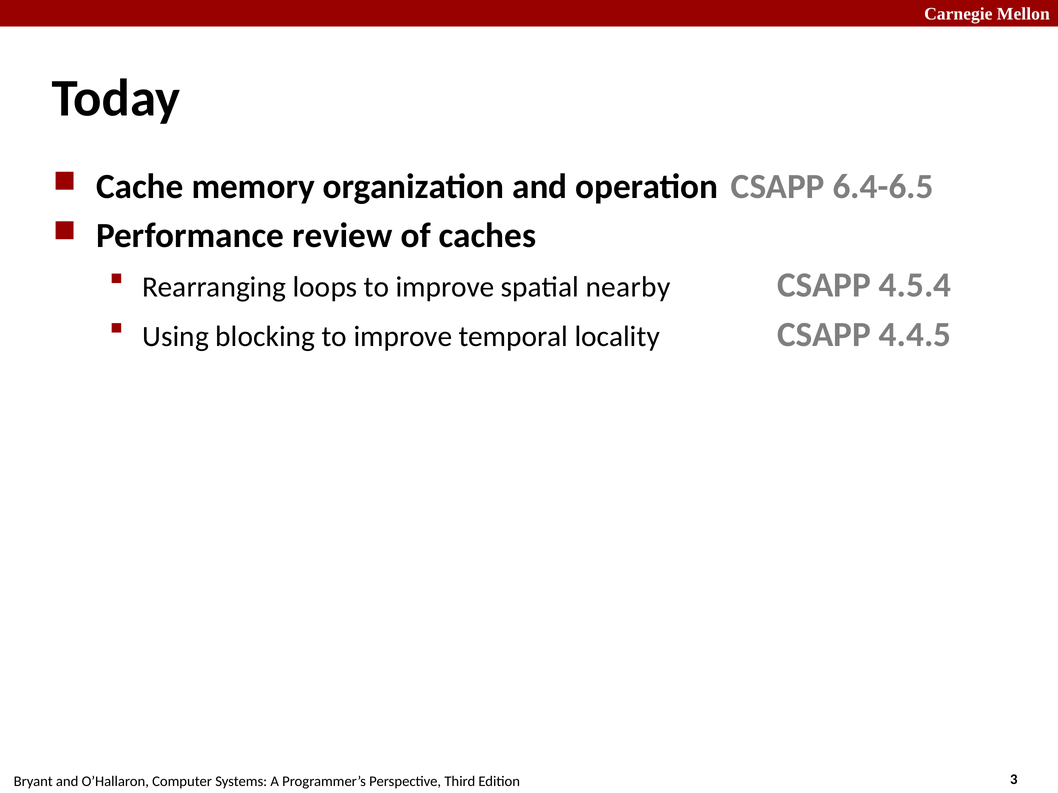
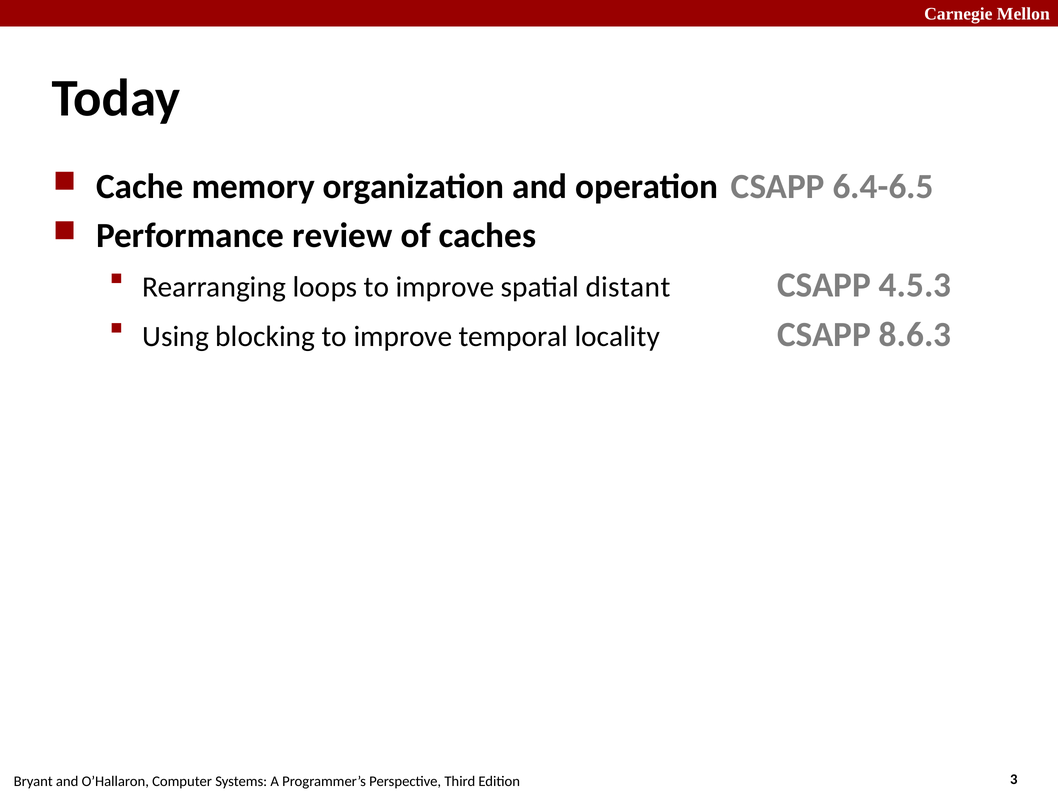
nearby: nearby -> distant
4.5.4: 4.5.4 -> 4.5.3
4.4.5: 4.4.5 -> 8.6.3
